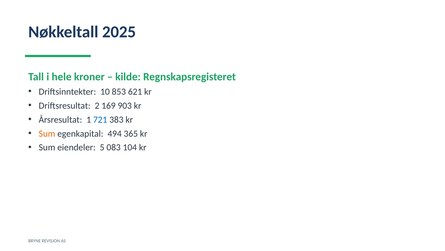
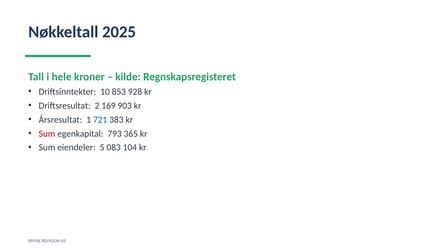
621: 621 -> 928
Sum at (47, 133) colour: orange -> red
494: 494 -> 793
